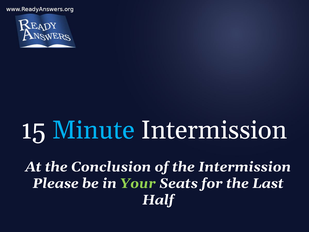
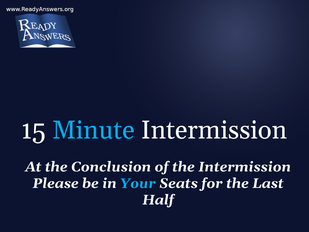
Your colour: light green -> light blue
